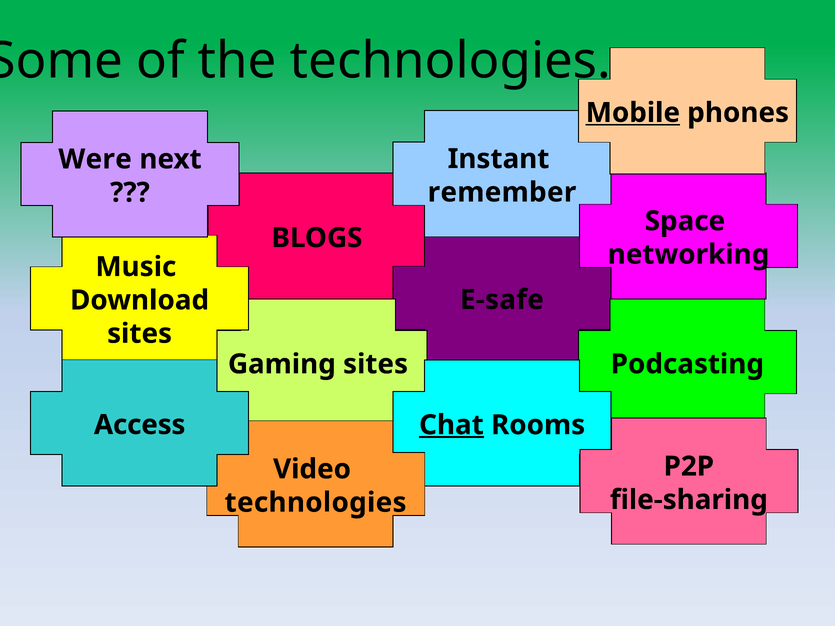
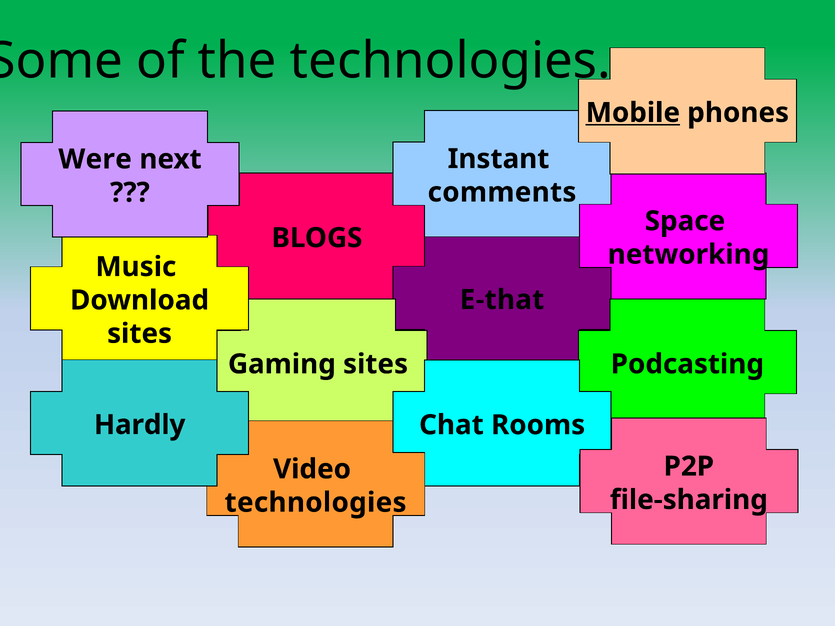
remember: remember -> comments
E-safe: E-safe -> E-that
Access: Access -> Hardly
Chat underline: present -> none
